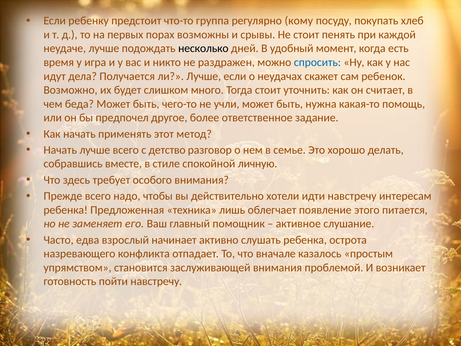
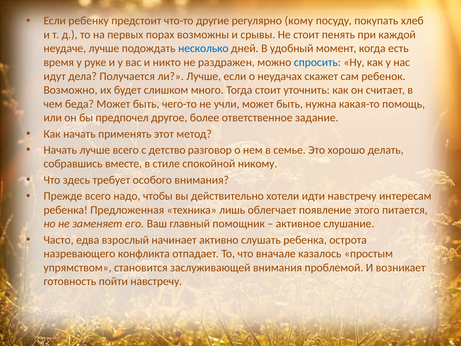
группа: группа -> другие
несколько colour: black -> blue
игра: игра -> руке
личную: личную -> никому
